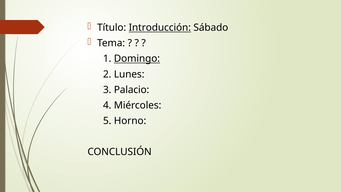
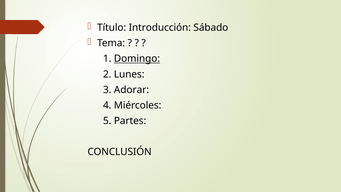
Introducción underline: present -> none
Palacio: Palacio -> Adorar
Horno: Horno -> Partes
